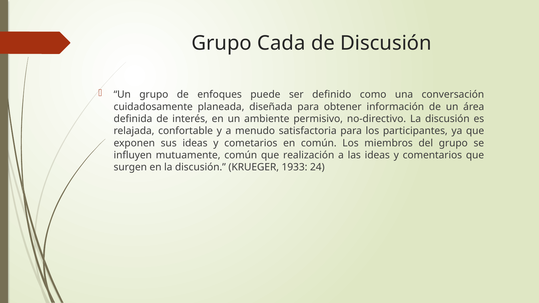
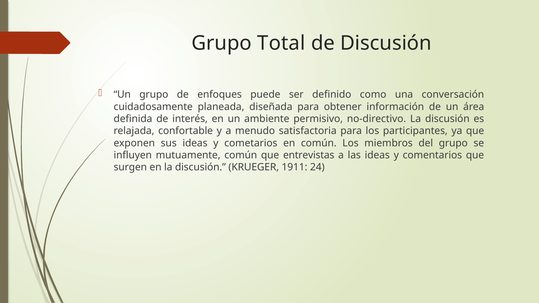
Cada: Cada -> Total
realización: realización -> entrevistas
1933: 1933 -> 1911
